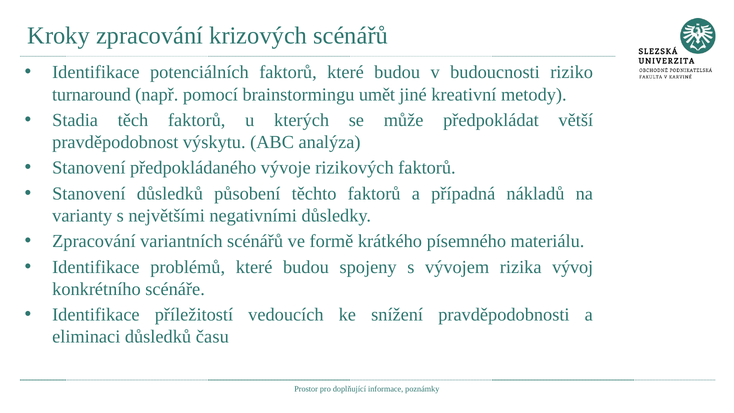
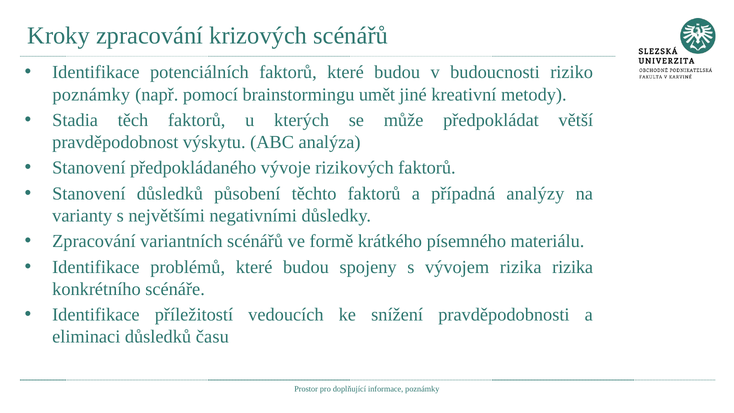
turnaround at (91, 94): turnaround -> poznámky
nákladů: nákladů -> analýzy
rizika vývoj: vývoj -> rizika
